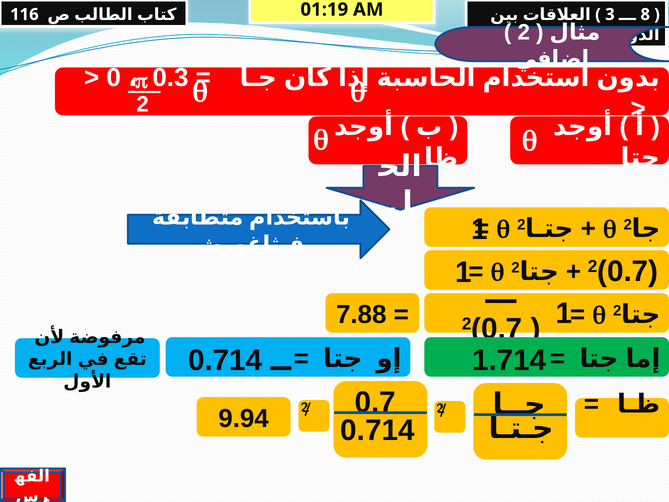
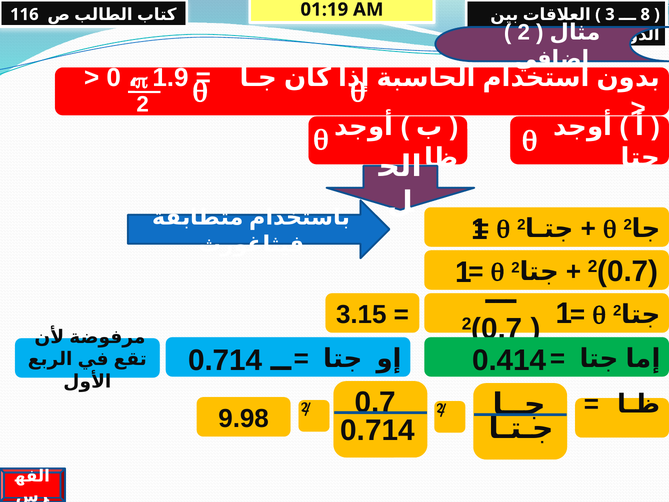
0.3: 0.3 -> 1.9
7.88: 7.88 -> 3.15
1.714: 1.714 -> 0.414
9.94: 9.94 -> 9.98
